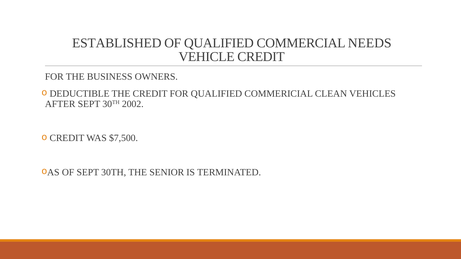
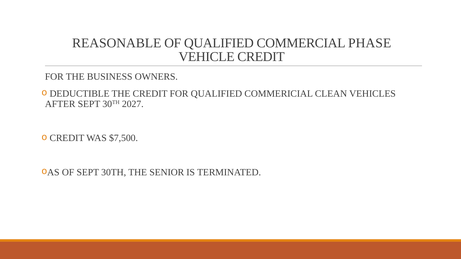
ESTABLISHED: ESTABLISHED -> REASONABLE
NEEDS: NEEDS -> PHASE
2002: 2002 -> 2027
